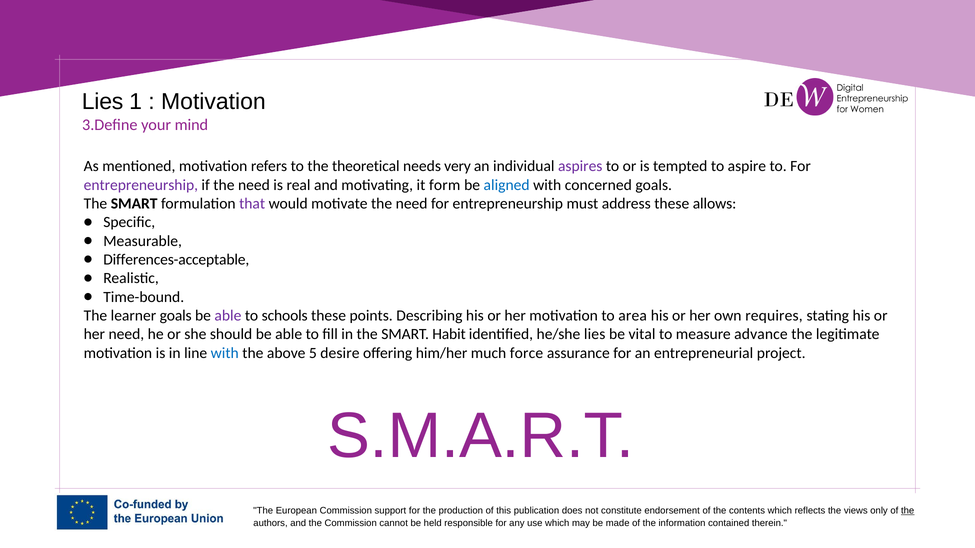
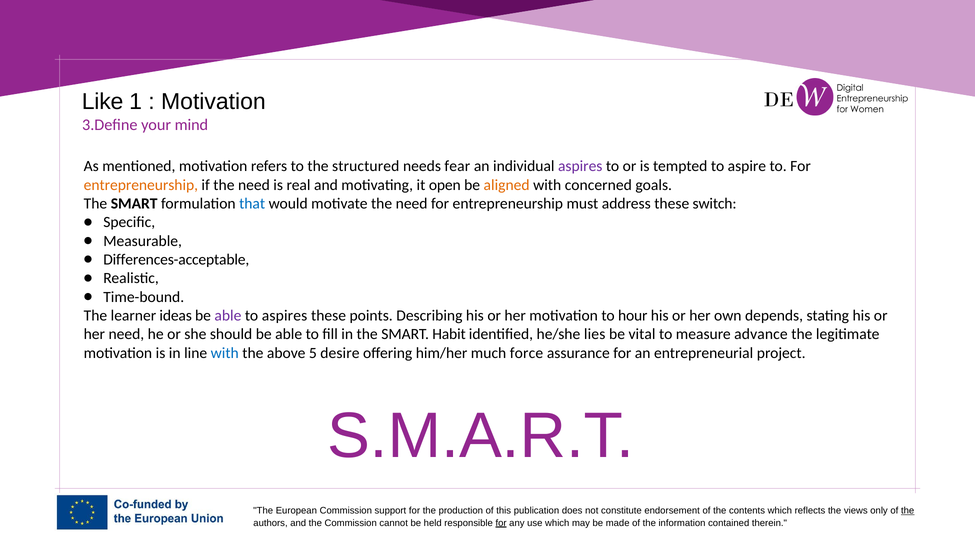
Lies at (103, 102): Lies -> Like
theoretical: theoretical -> structured
very: very -> fear
entrepreneurship at (141, 185) colour: purple -> orange
form: form -> open
aligned colour: blue -> orange
that colour: purple -> blue
allows: allows -> switch
learner goals: goals -> ideas
to schools: schools -> aspires
area: area -> hour
requires: requires -> depends
for at (501, 523) underline: none -> present
